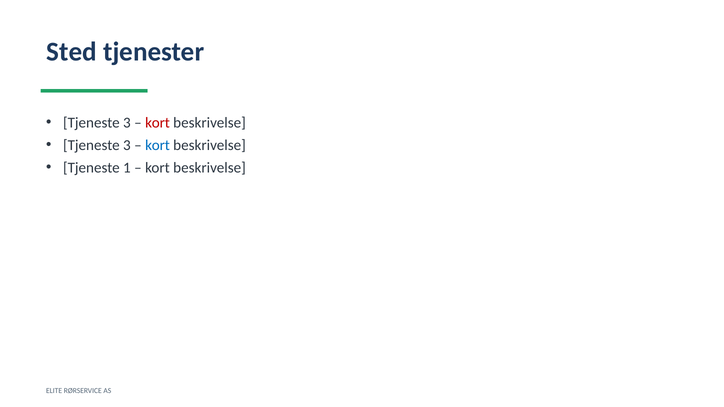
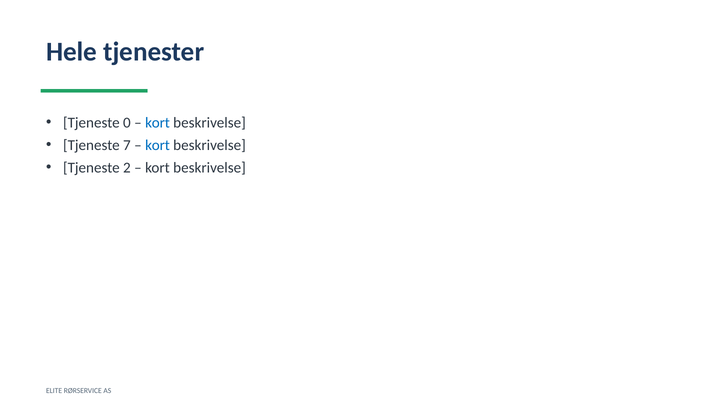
Sted: Sted -> Hele
3 at (127, 123): 3 -> 0
kort at (158, 123) colour: red -> blue
3 at (127, 145): 3 -> 7
1: 1 -> 2
